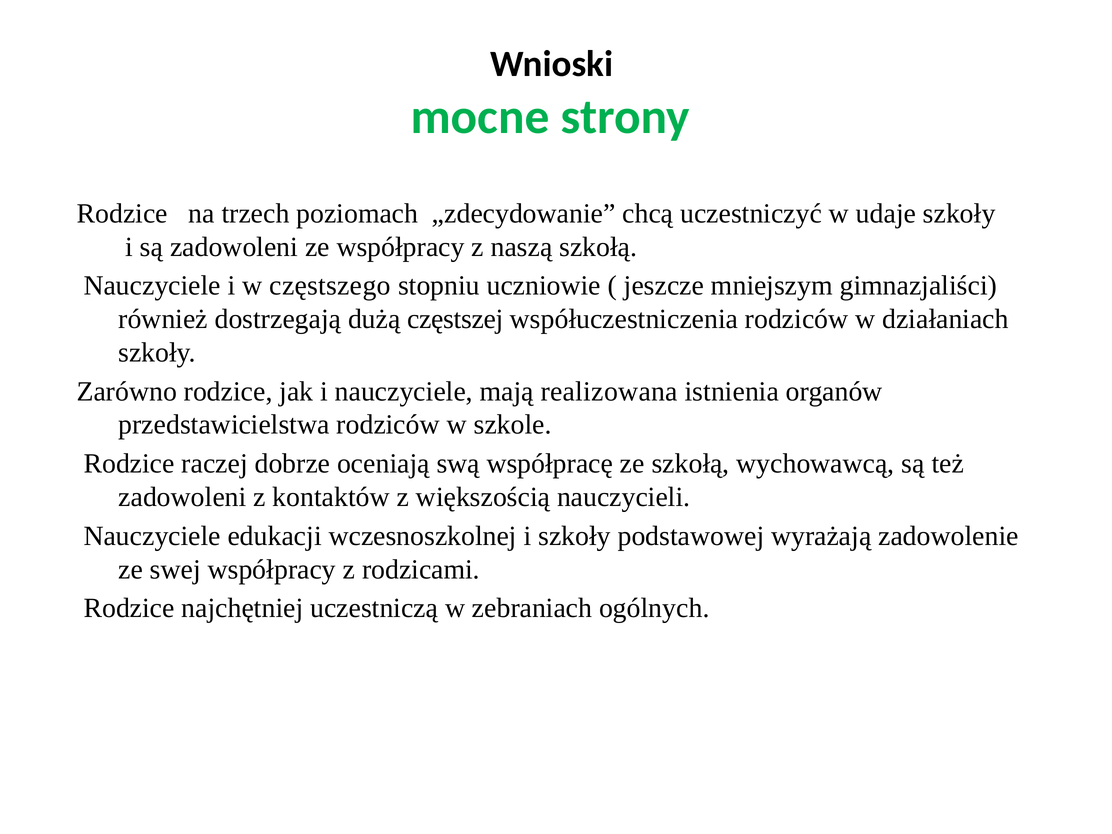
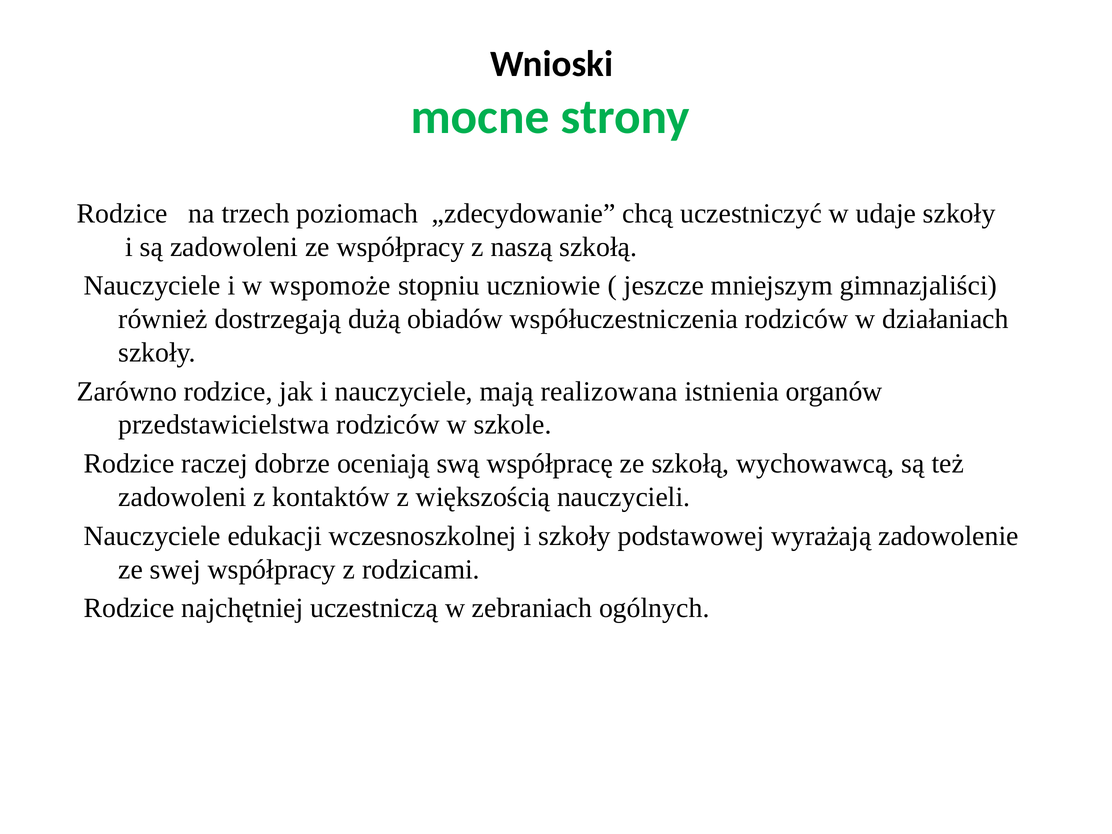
częstszego: częstszego -> wspomoże
częstszej: częstszej -> obiadów
